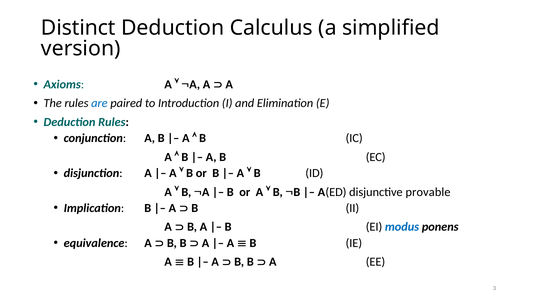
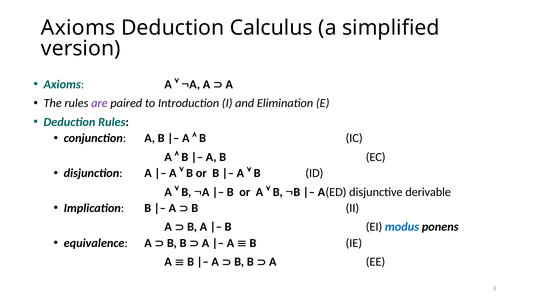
Distinct at (78, 28): Distinct -> Axioms
are colour: blue -> purple
provable: provable -> derivable
